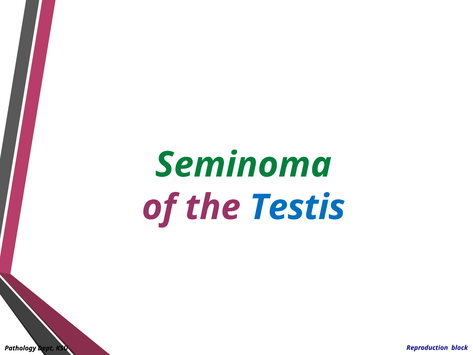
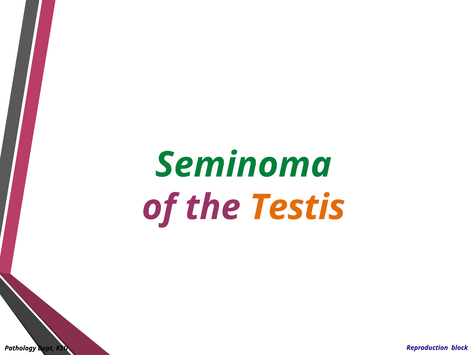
Testis colour: blue -> orange
